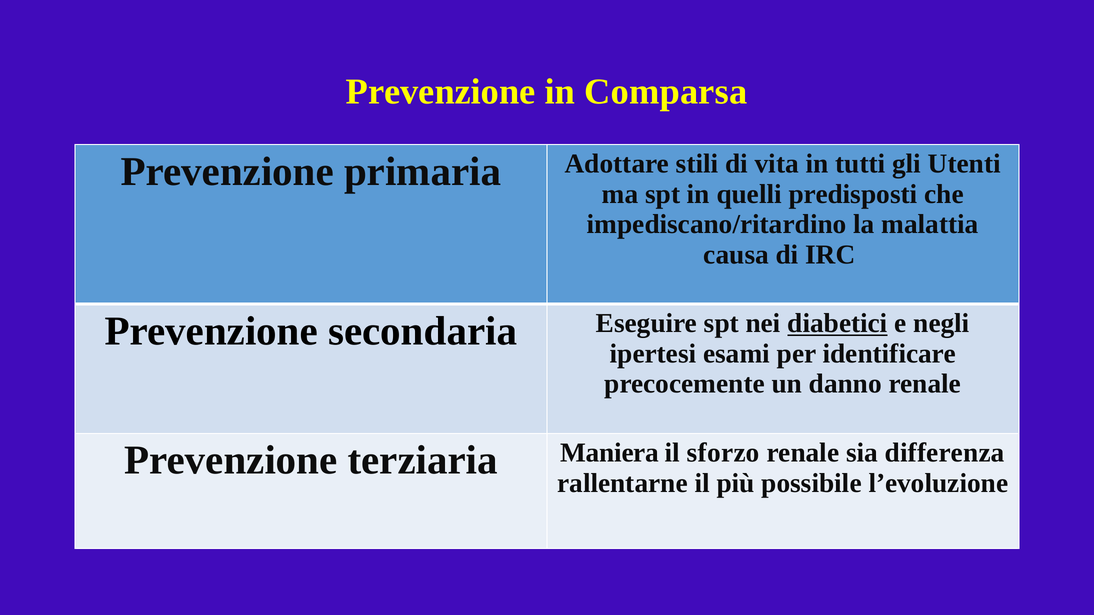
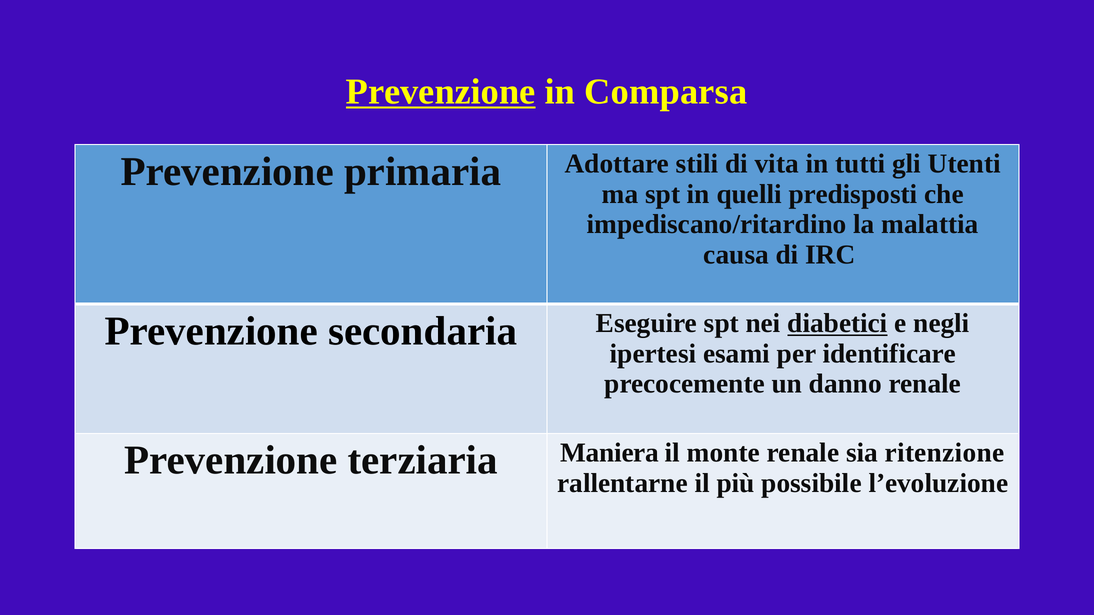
Prevenzione at (441, 92) underline: none -> present
sforzo: sforzo -> monte
differenza: differenza -> ritenzione
